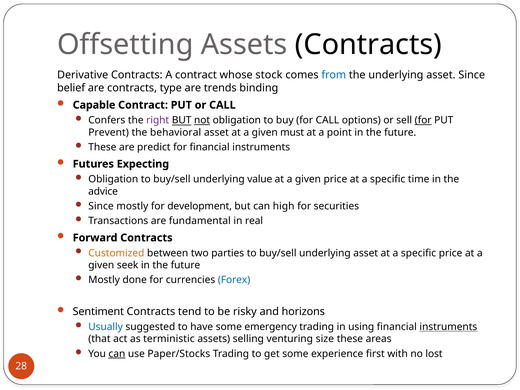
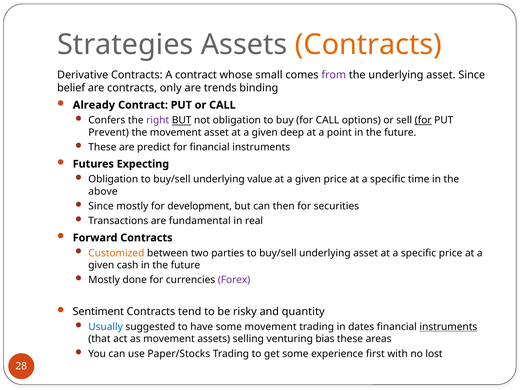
Offsetting: Offsetting -> Strategies
Contracts at (368, 44) colour: black -> orange
stock: stock -> small
from colour: blue -> purple
type: type -> only
Capable: Capable -> Already
not underline: present -> none
the behavioral: behavioral -> movement
must: must -> deep
advice: advice -> above
high: high -> then
seek: seek -> cash
Forex colour: blue -> purple
horizons: horizons -> quantity
some emergency: emergency -> movement
using: using -> dates
as terministic: terministic -> movement
size: size -> bias
can at (117, 354) underline: present -> none
